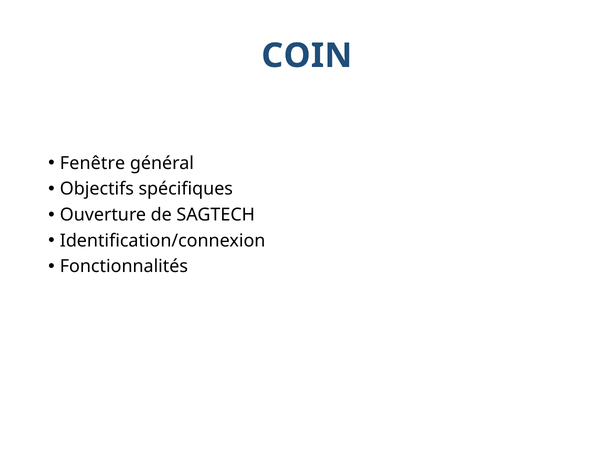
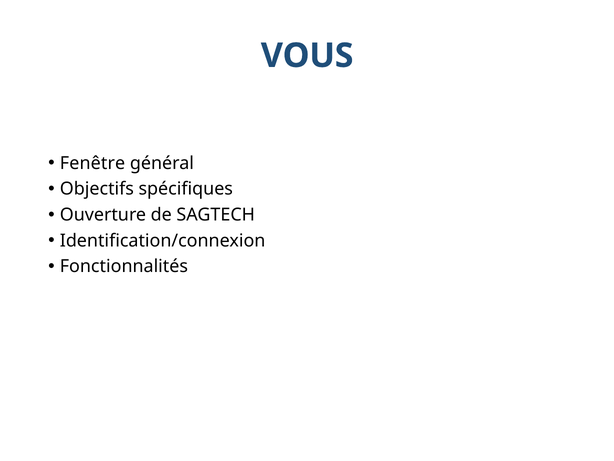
COIN: COIN -> VOUS
